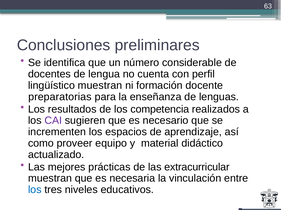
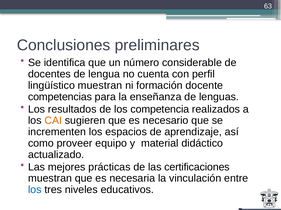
preparatorias: preparatorias -> competencias
CAI colour: purple -> orange
extracurricular: extracurricular -> certificaciones
